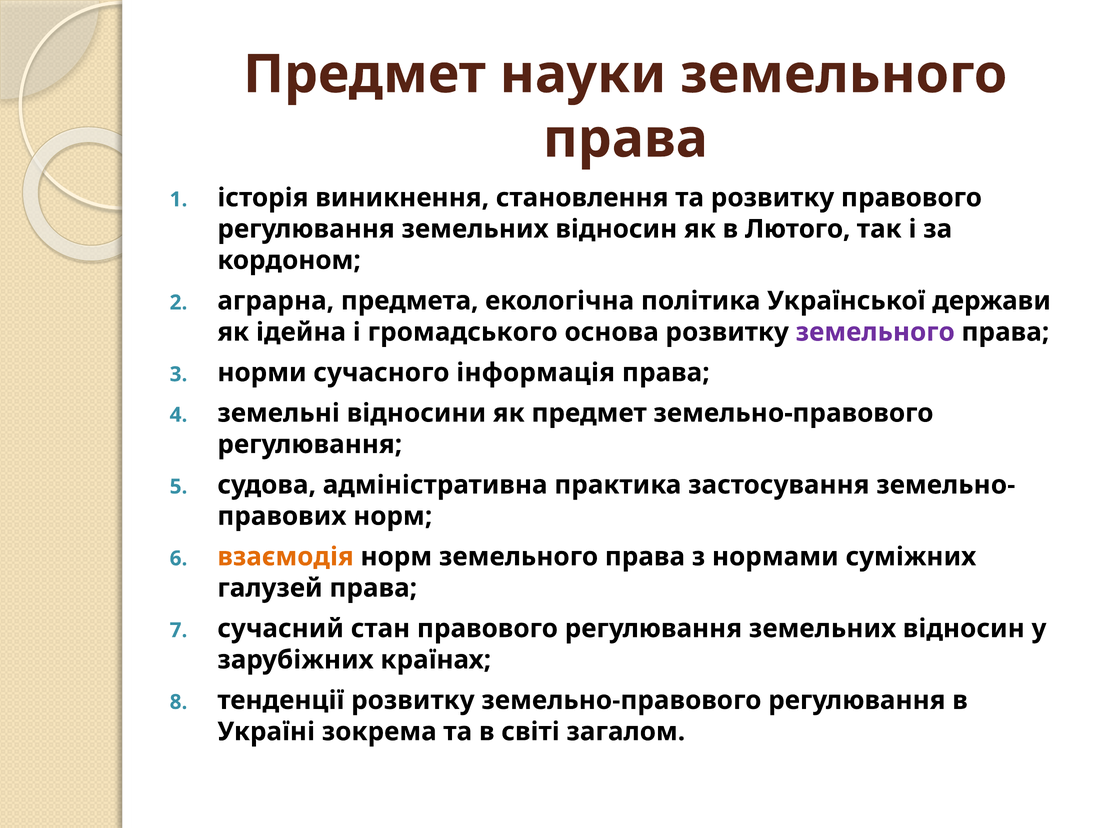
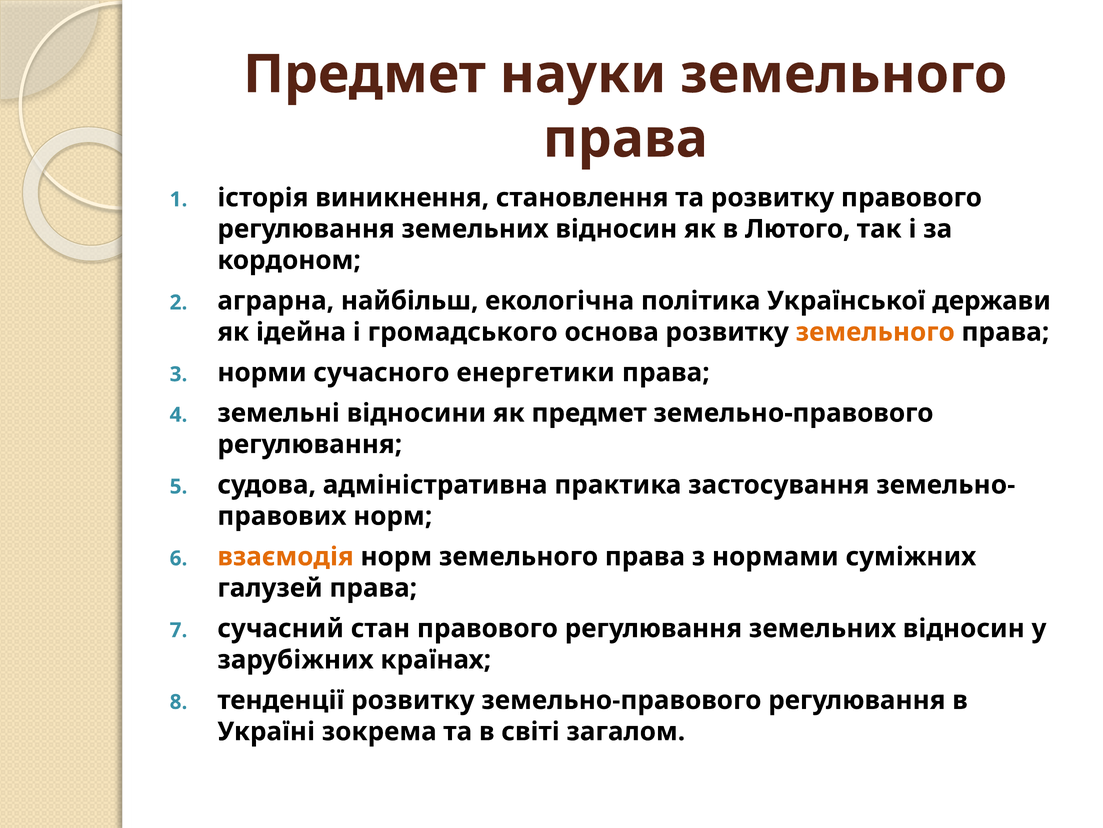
предмета: предмета -> найбільш
земельного at (875, 332) colour: purple -> orange
інформація: інформація -> енергетики
